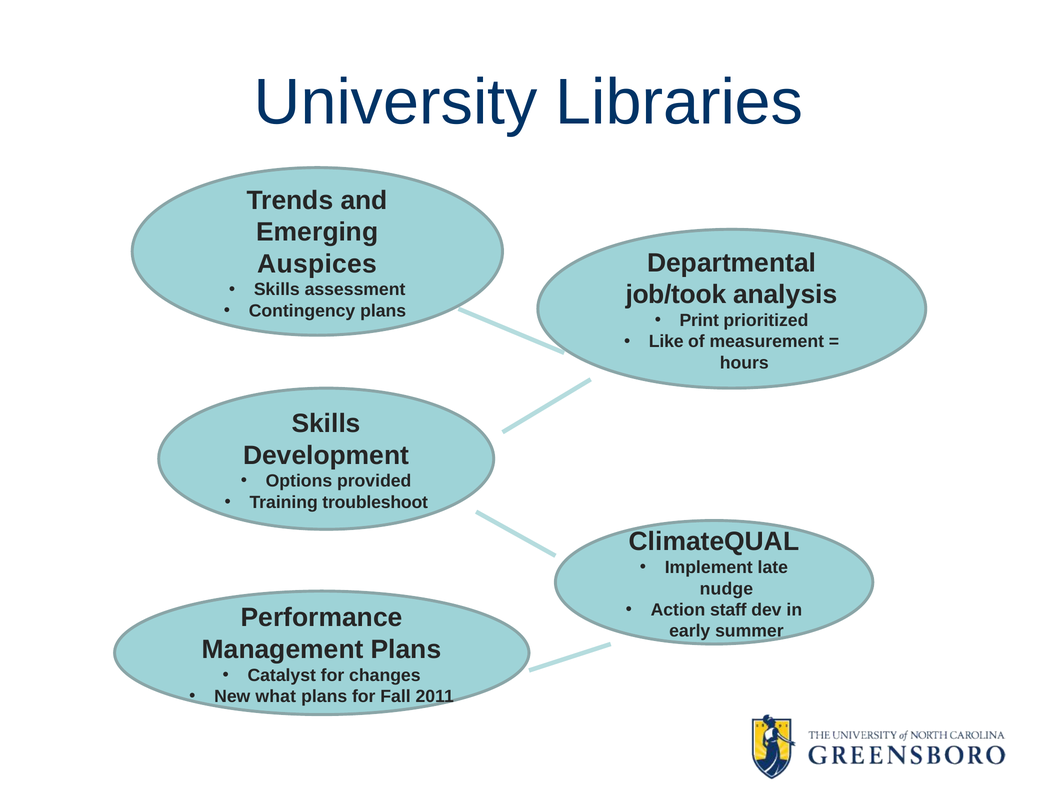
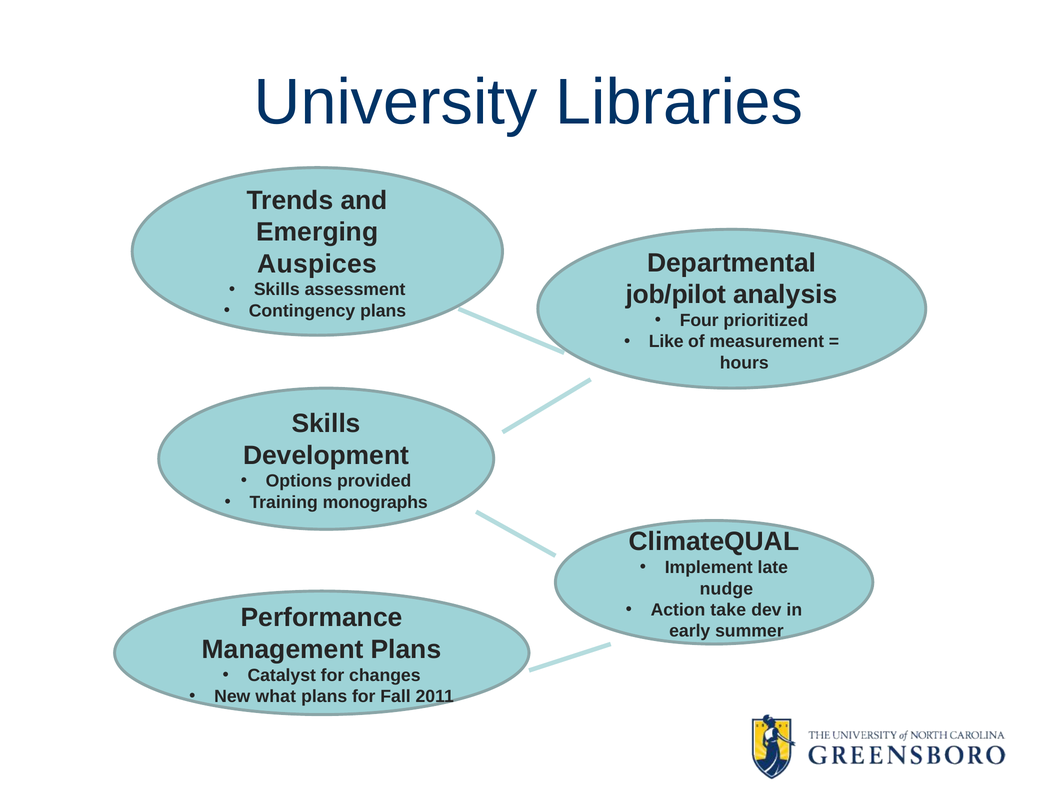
job/took: job/took -> job/pilot
Print: Print -> Four
troubleshoot: troubleshoot -> monographs
staff: staff -> take
